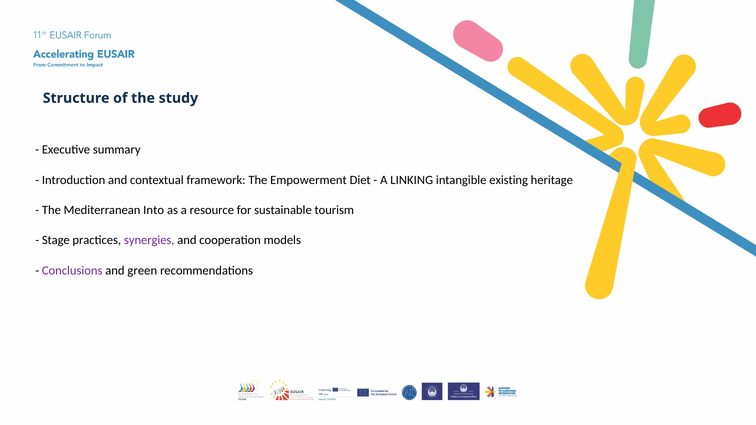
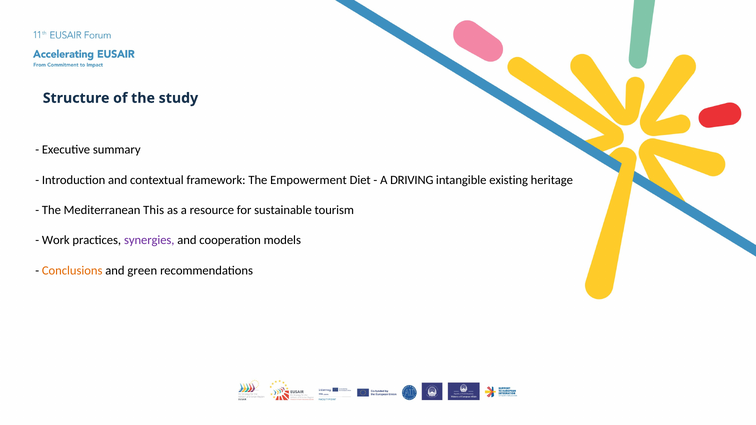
LINKING: LINKING -> DRIVING
Into: Into -> This
Stage: Stage -> Work
Conclusions colour: purple -> orange
